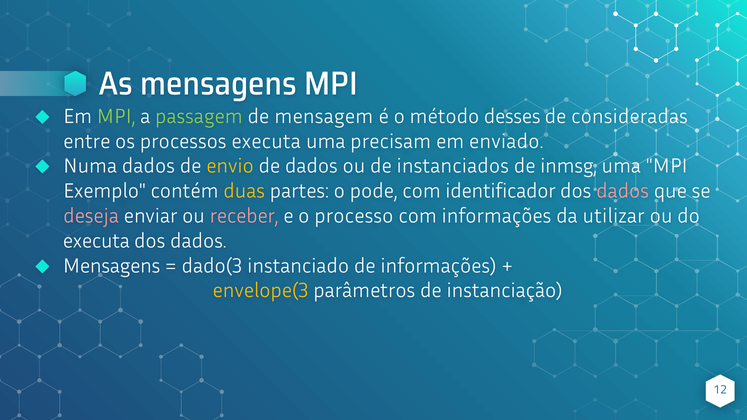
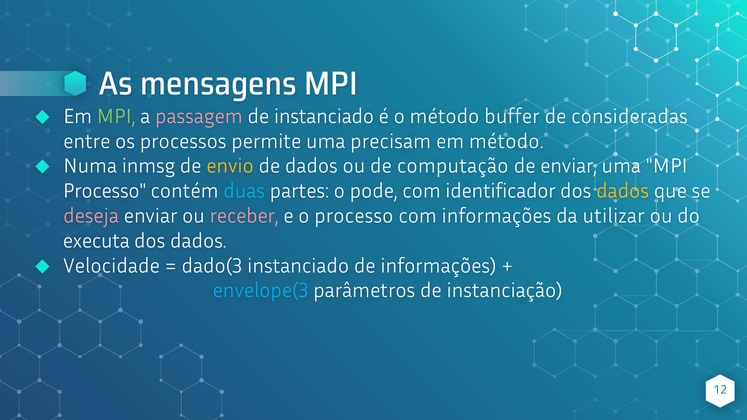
passagem colour: light green -> pink
de mensagem: mensagem -> instanciado
desses: desses -> buffer
processos executa: executa -> permite
em enviado: enviado -> método
Numa dados: dados -> inmsg
instanciados: instanciados -> computação
de inmsg: inmsg -> enviar
Exemplo at (105, 191): Exemplo -> Processo
duas colour: yellow -> light blue
dados at (623, 191) colour: pink -> yellow
Mensagens at (112, 266): Mensagens -> Velocidade
envelope(3 colour: yellow -> light blue
